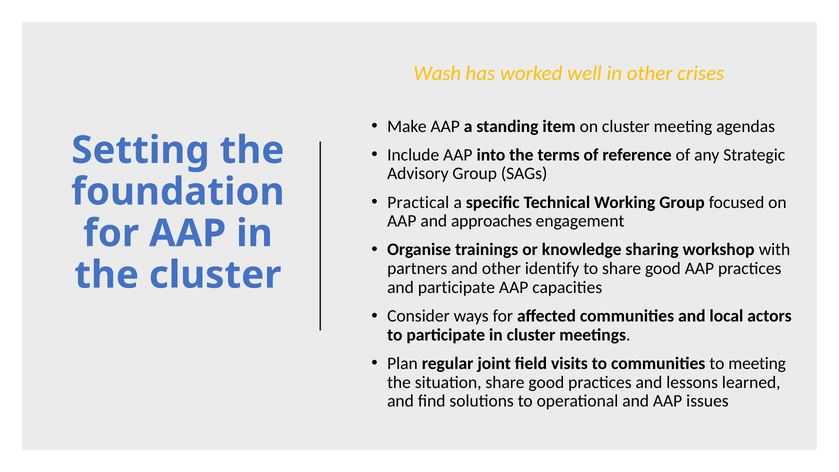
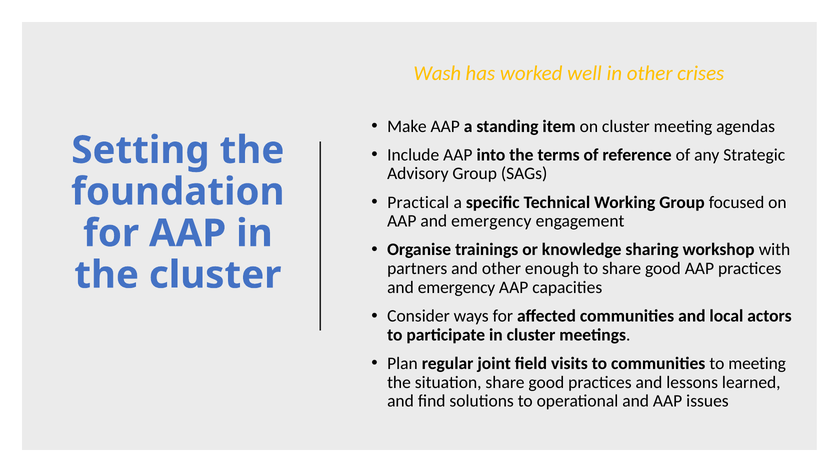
AAP and approaches: approaches -> emergency
identify: identify -> enough
participate at (456, 287): participate -> emergency
